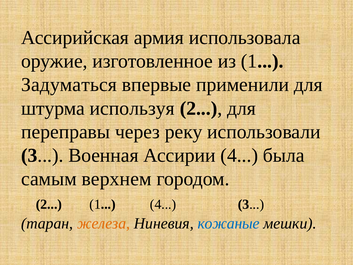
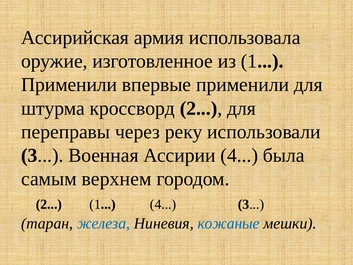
Задуматься at (69, 85): Задуматься -> Применили
используя: используя -> кроссворд
железа colour: orange -> blue
